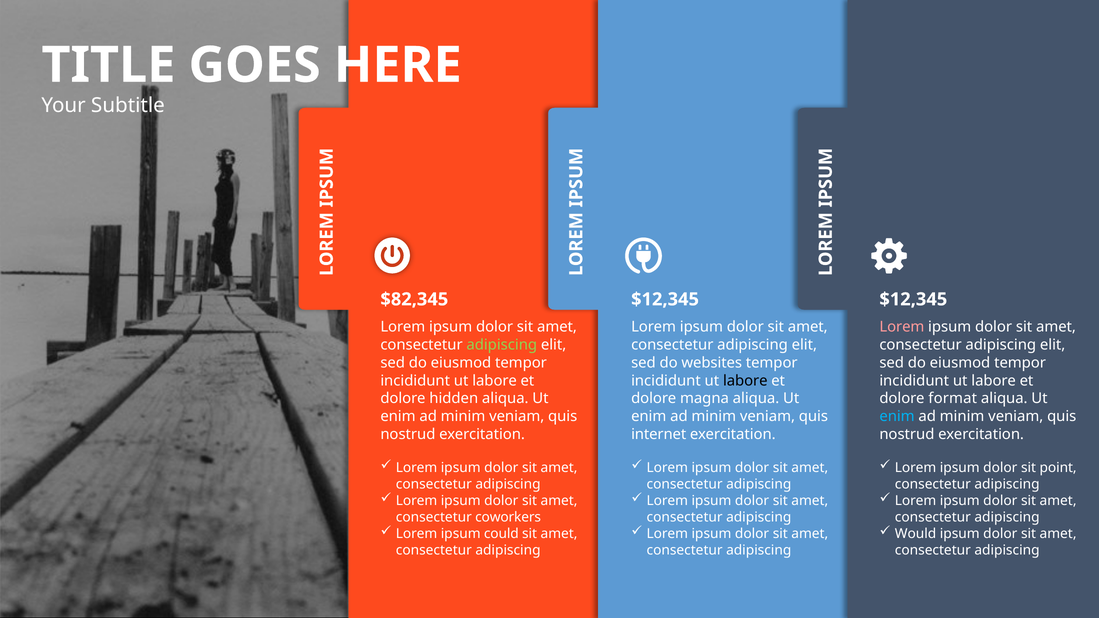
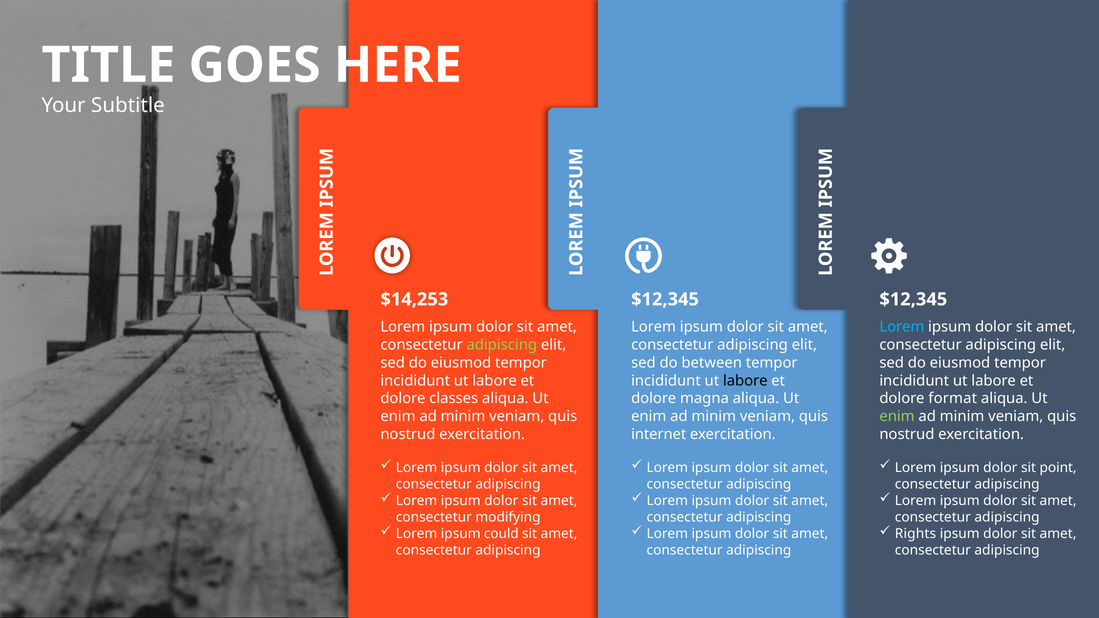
$82,345: $82,345 -> $14,253
Lorem at (902, 327) colour: pink -> light blue
websites: websites -> between
hidden: hidden -> classes
enim at (897, 416) colour: light blue -> light green
coworkers: coworkers -> modifying
Would: Would -> Rights
